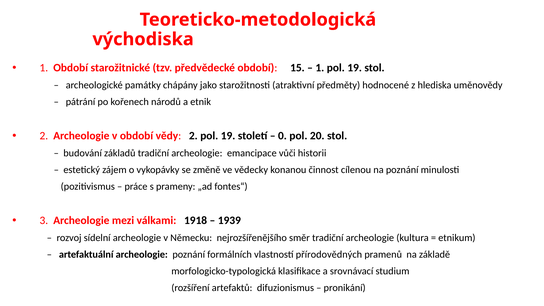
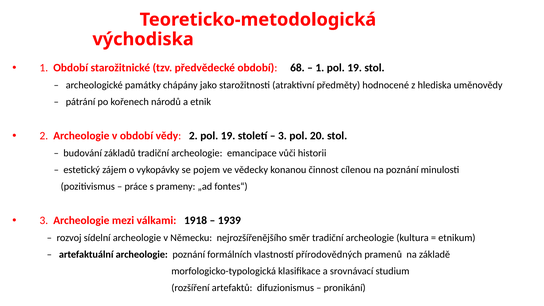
15: 15 -> 68
0 at (282, 136): 0 -> 3
změně: změně -> pojem
